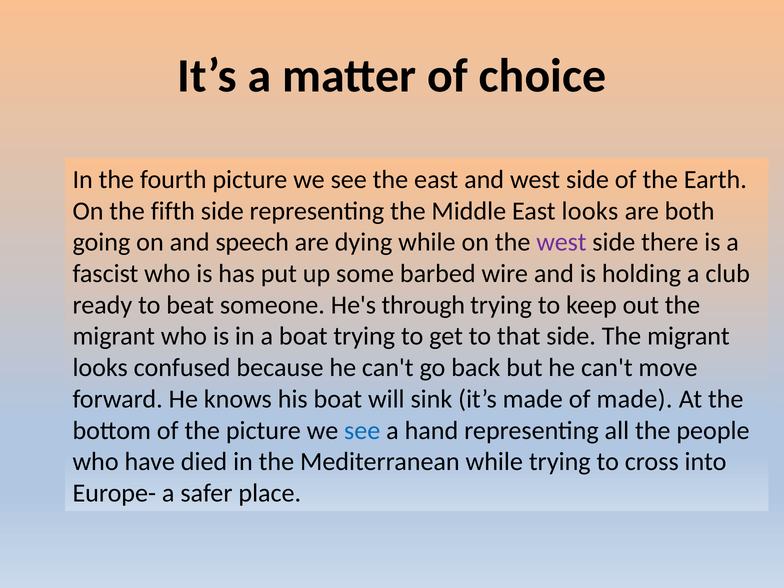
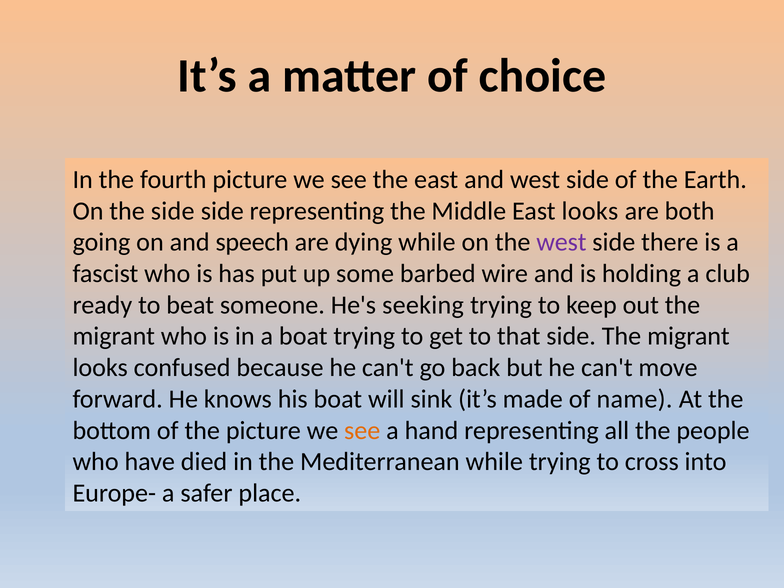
the fifth: fifth -> side
through: through -> seeking
of made: made -> name
see at (362, 430) colour: blue -> orange
